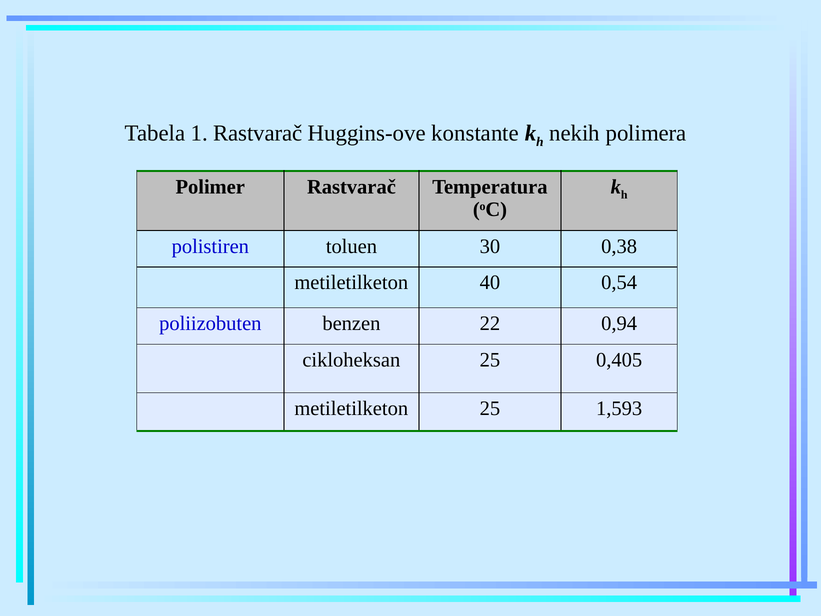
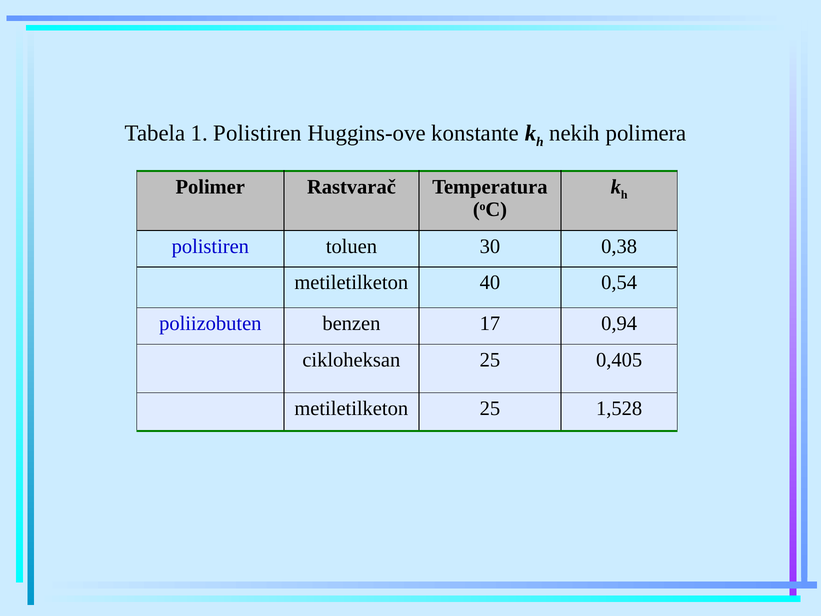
1 Rastvarač: Rastvarač -> Polistiren
22: 22 -> 17
1,593: 1,593 -> 1,528
